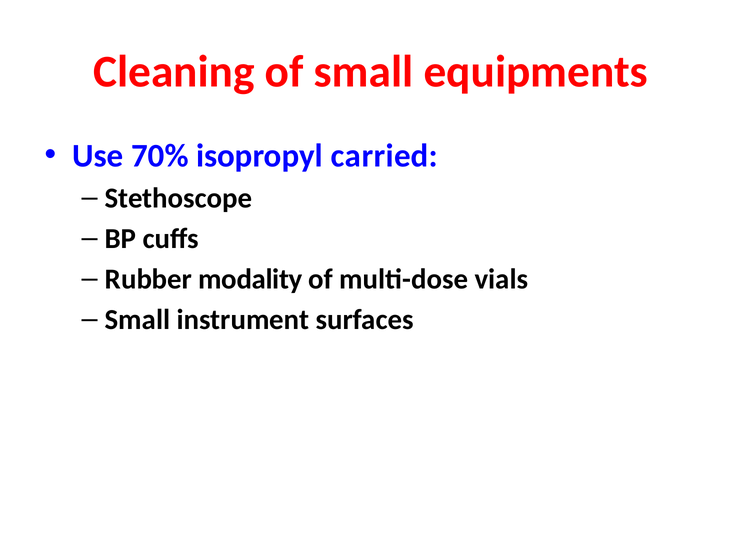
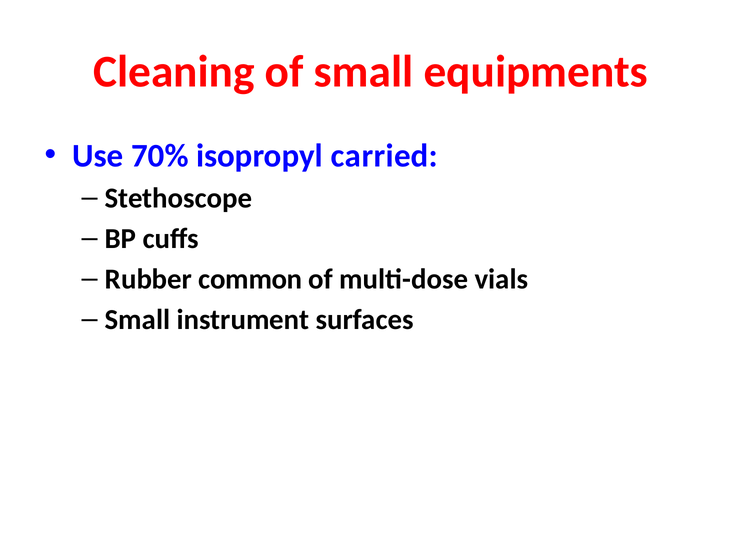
modality: modality -> common
